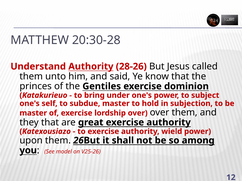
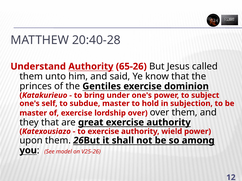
20:30-28: 20:30-28 -> 20:40-28
28-26: 28-26 -> 65-26
